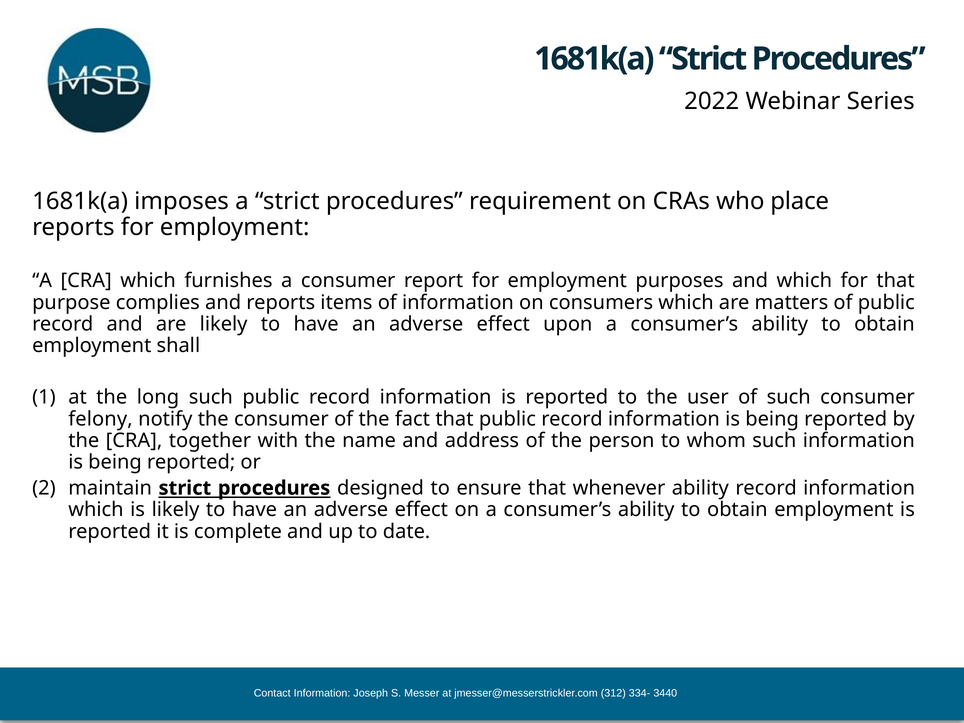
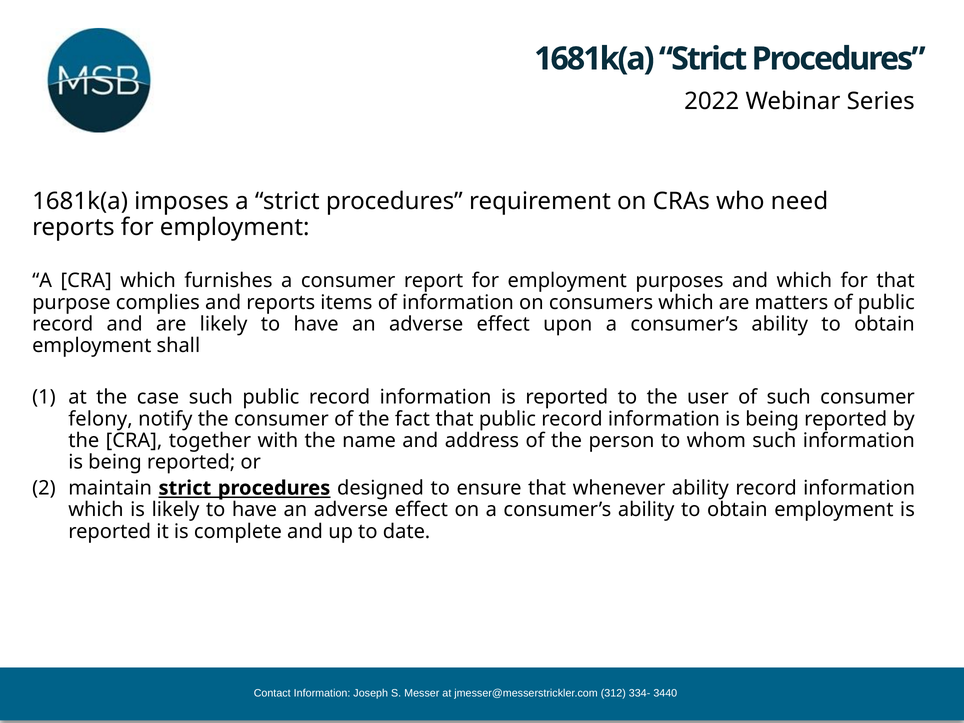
place: place -> need
long: long -> case
